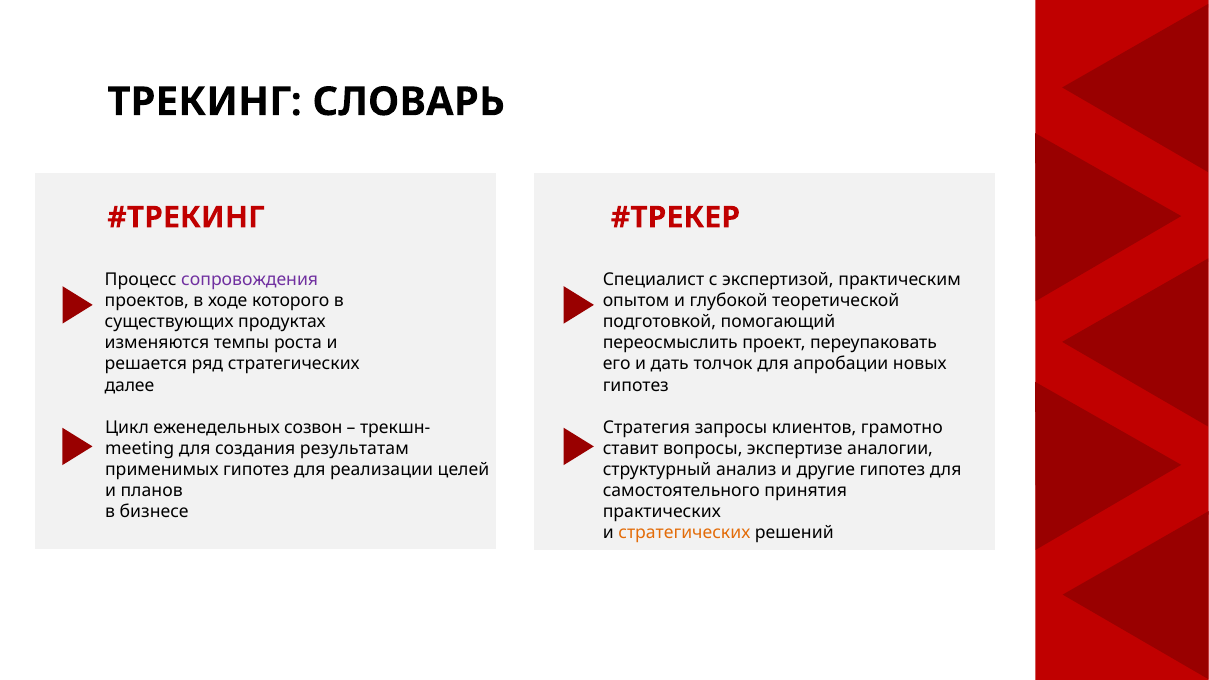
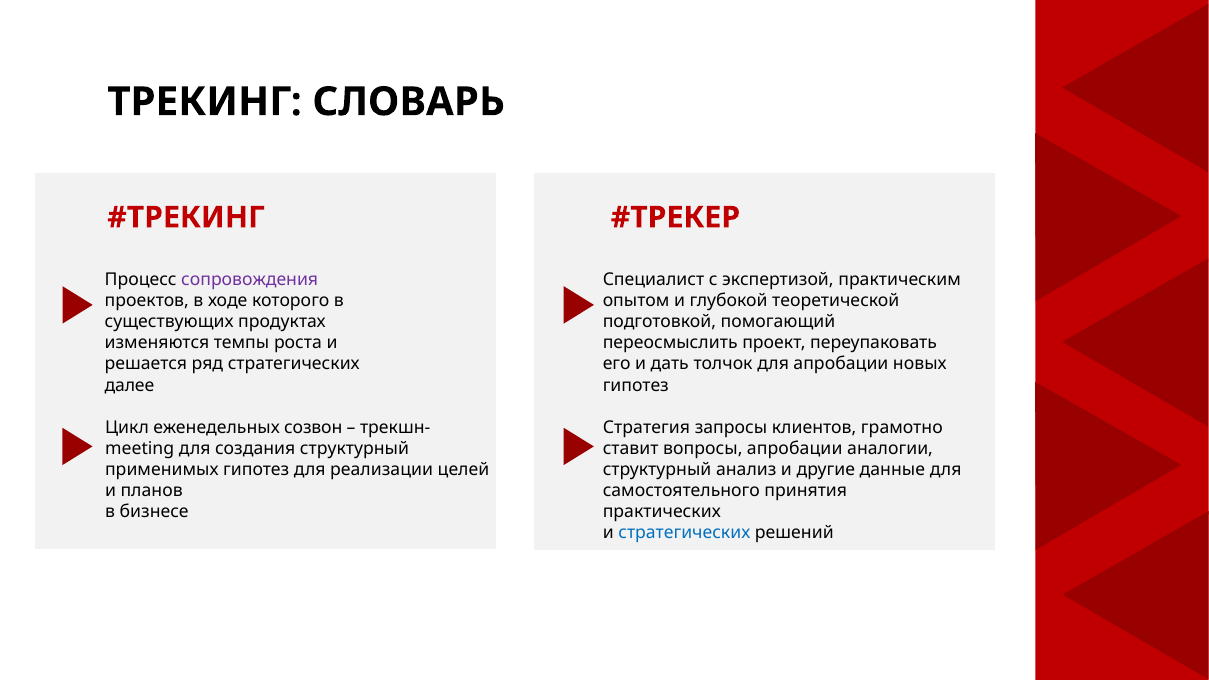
вопросы экспертизе: экспертизе -> апробации
создания результатам: результатам -> структурный
другие гипотез: гипотез -> данные
стратегических at (684, 533) colour: orange -> blue
